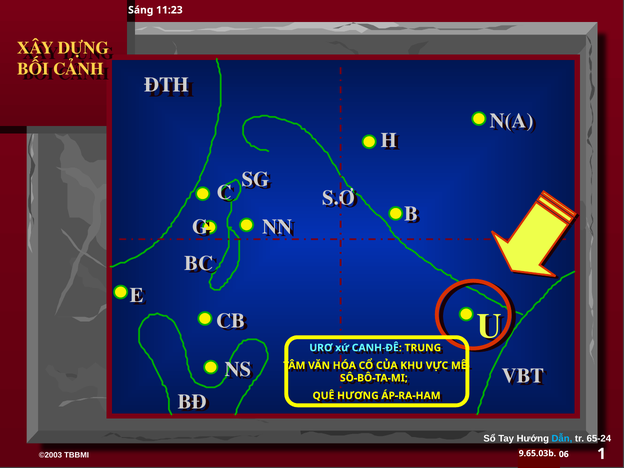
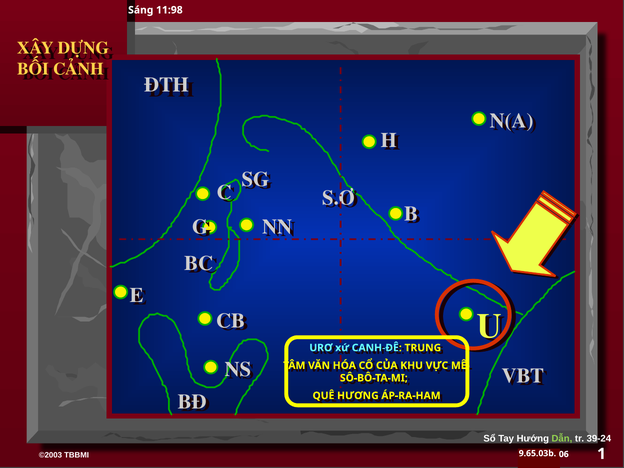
11:23: 11:23 -> 11:98
Dẫn colour: light blue -> light green
65-24: 65-24 -> 39-24
